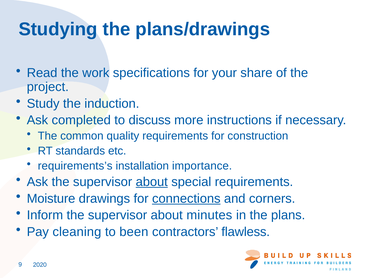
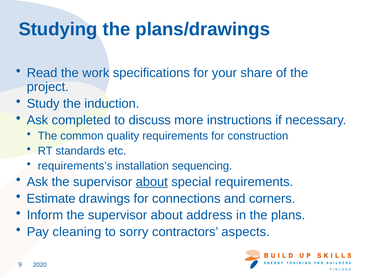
importance: importance -> sequencing
Moisture: Moisture -> Estimate
connections underline: present -> none
minutes: minutes -> address
been: been -> sorry
flawless: flawless -> aspects
